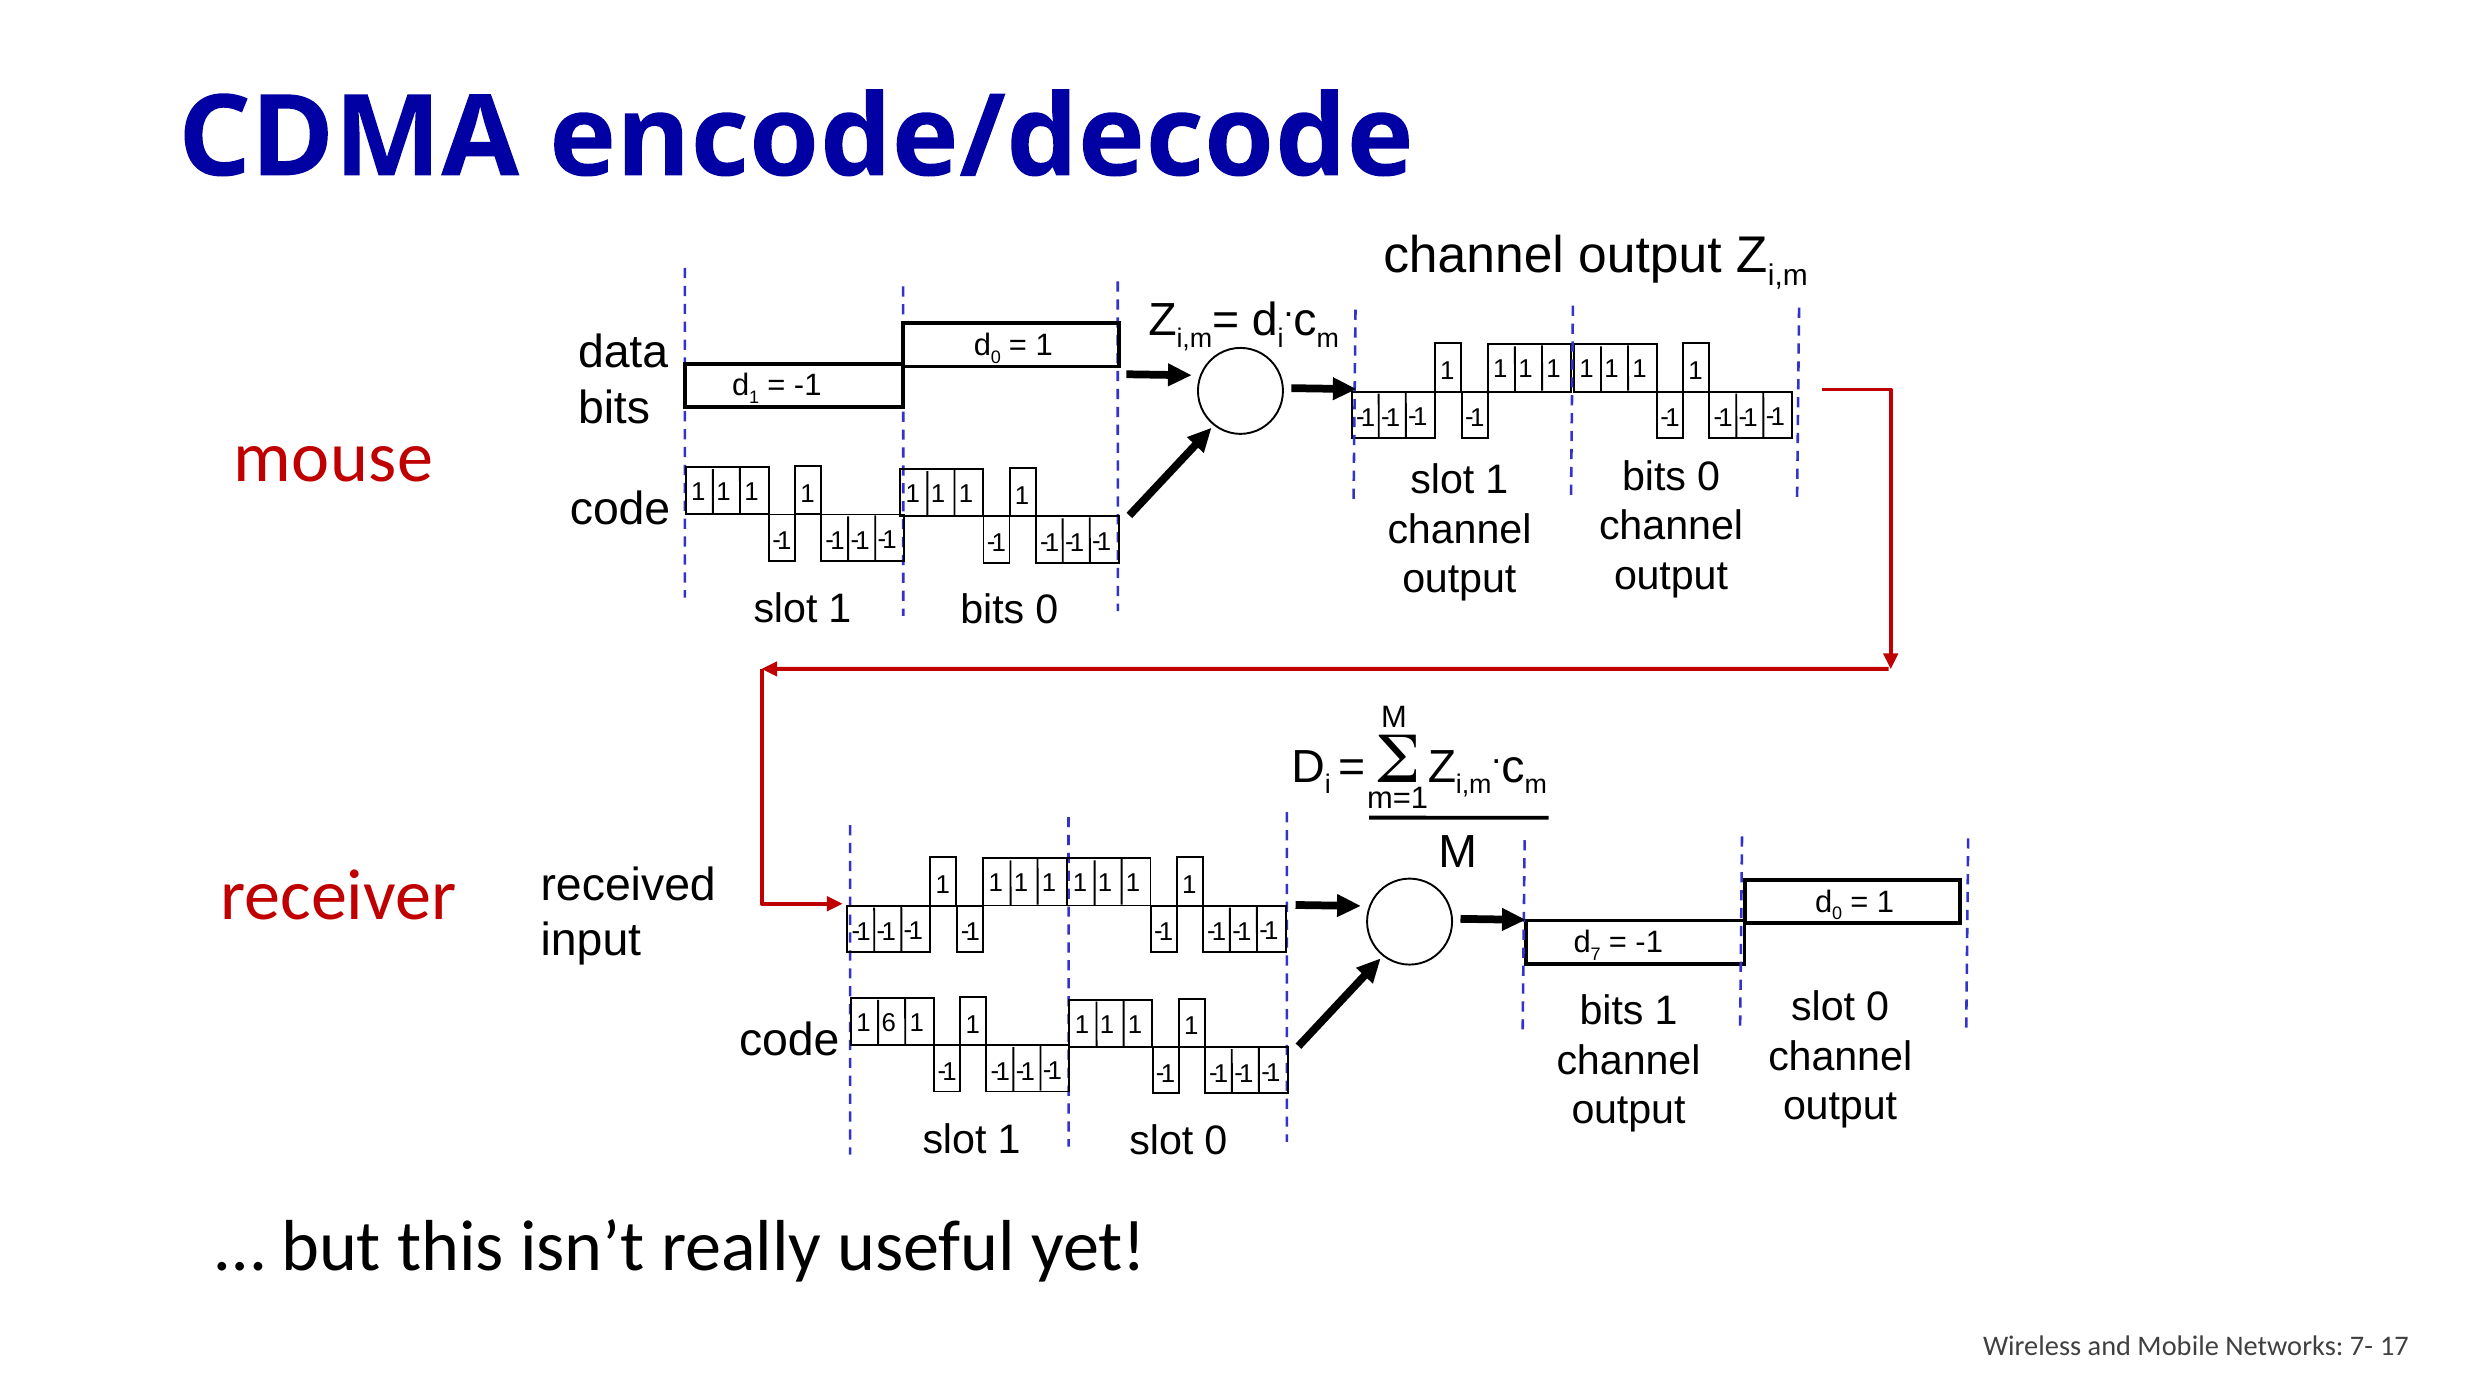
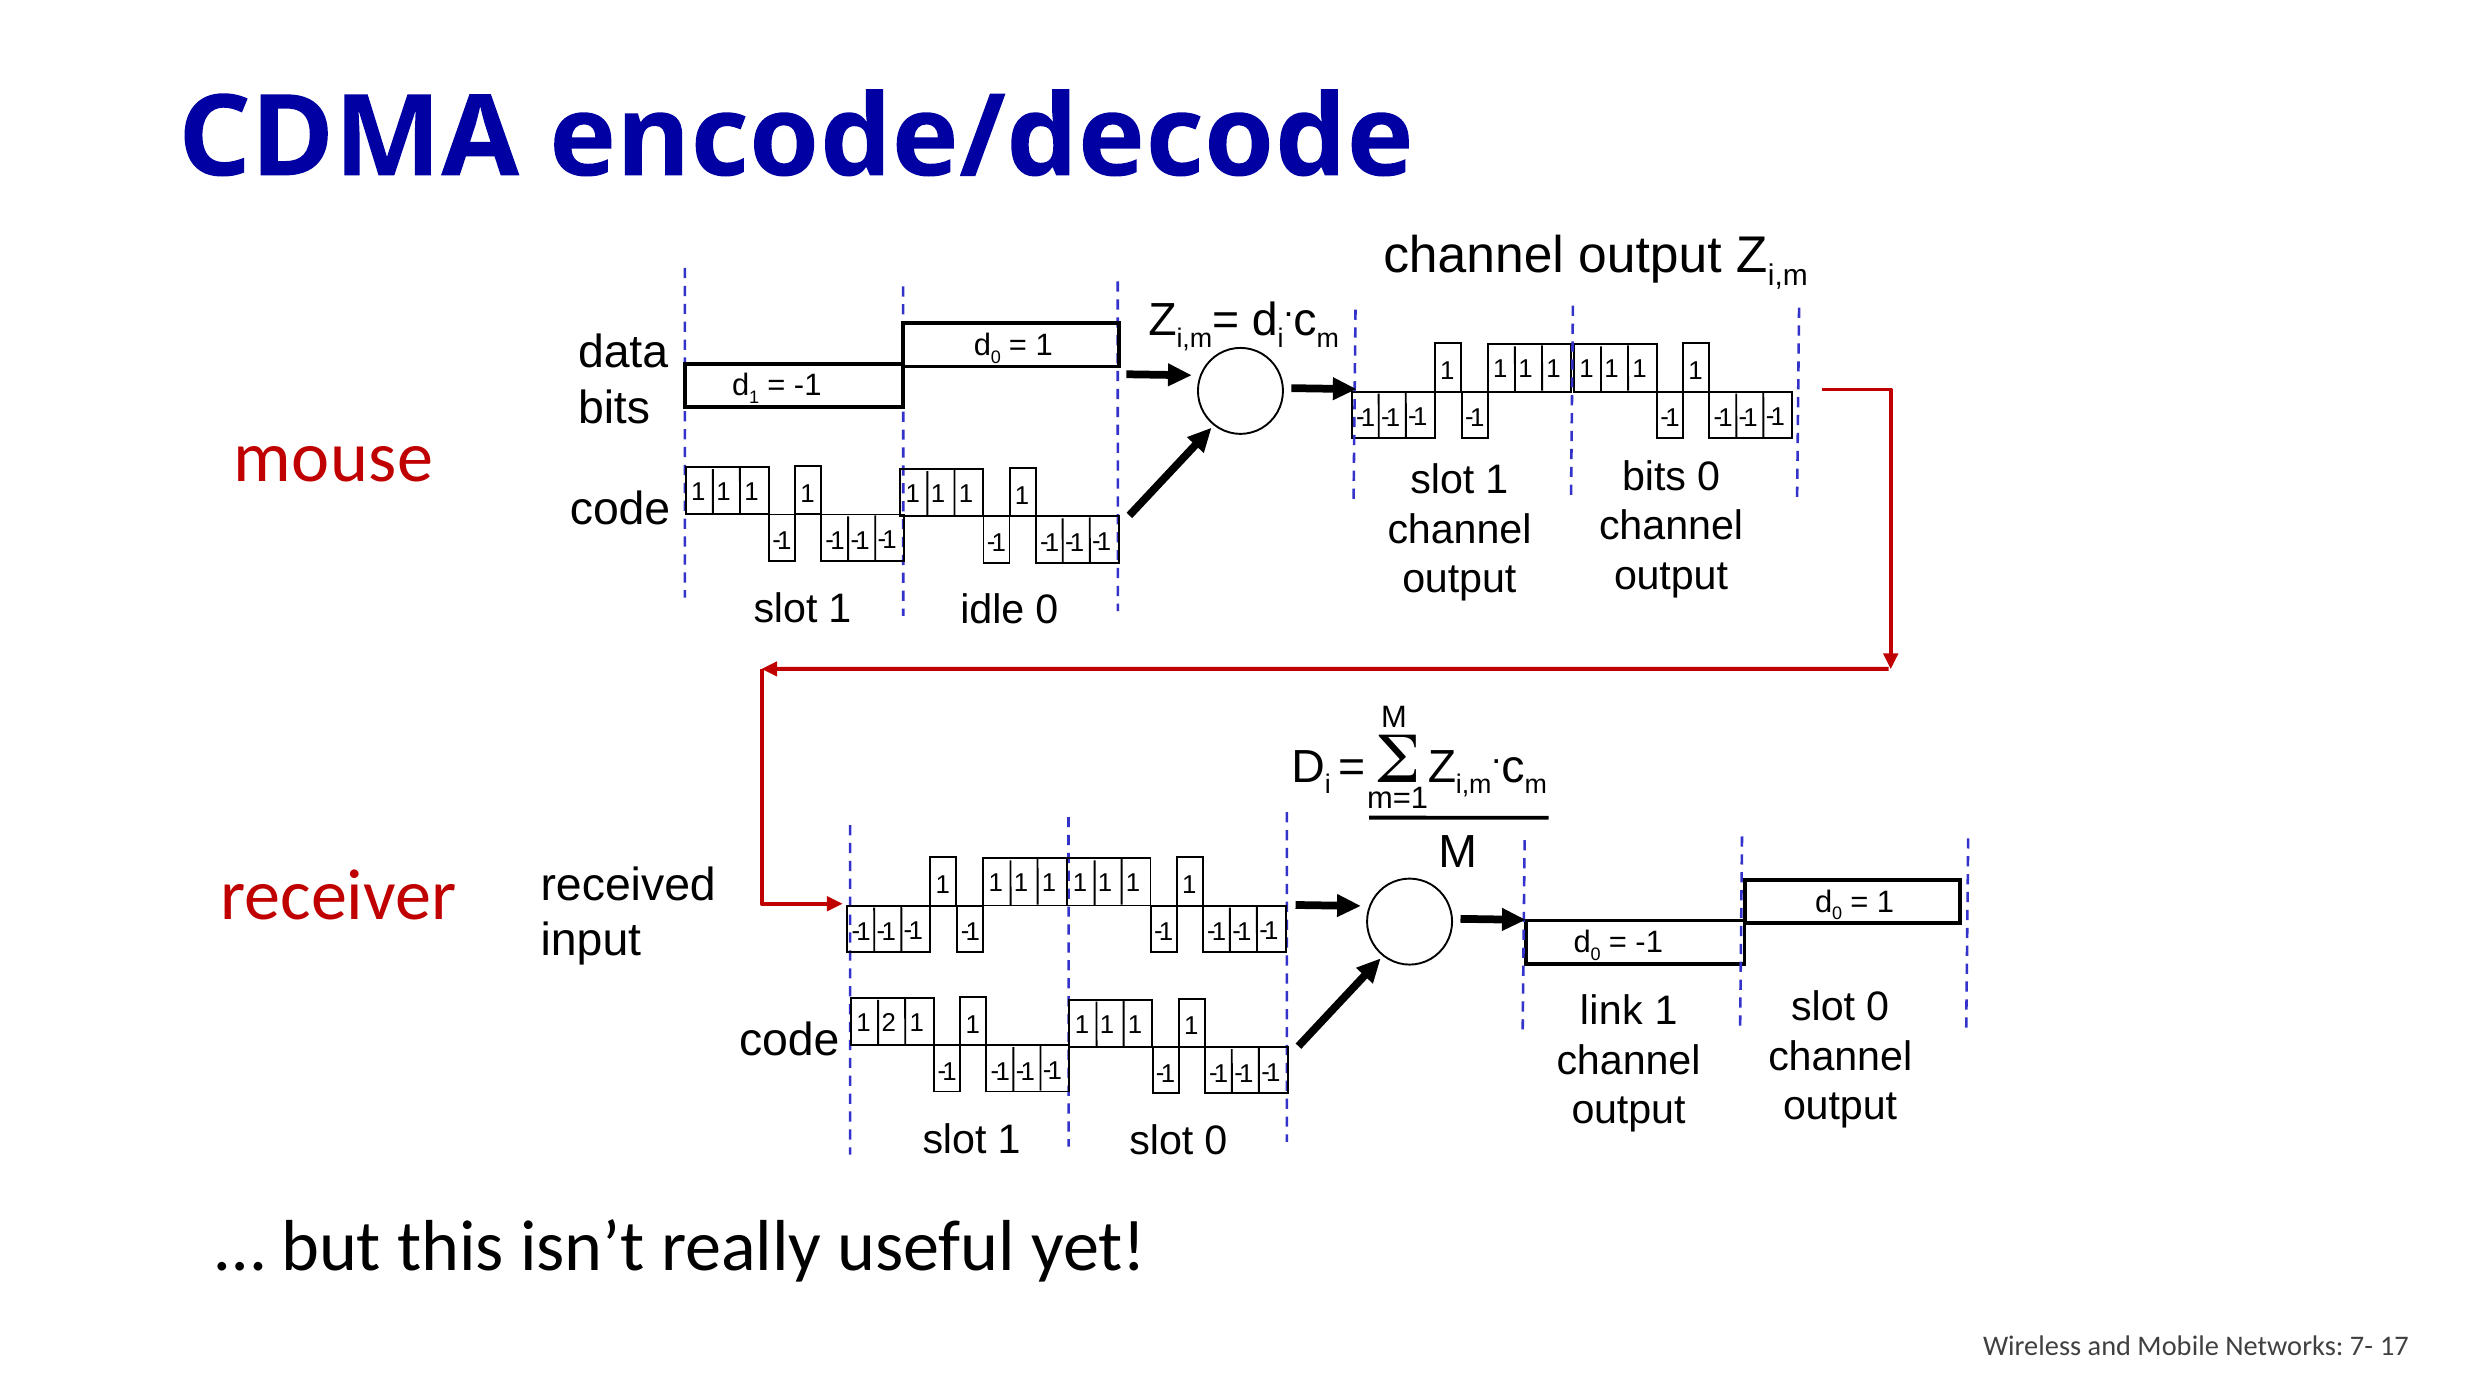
1 bits: bits -> idle
7 at (1596, 954): 7 -> 0
bits at (1612, 1011): bits -> link
6: 6 -> 2
